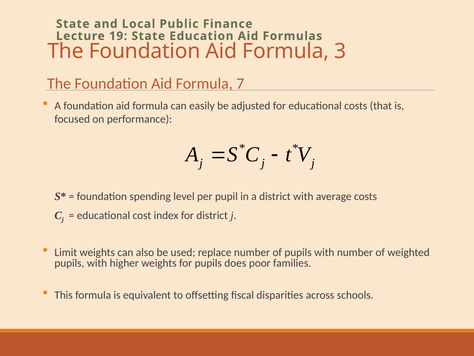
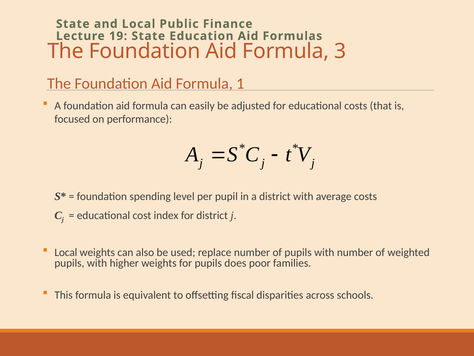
7: 7 -> 1
Limit at (66, 252): Limit -> Local
